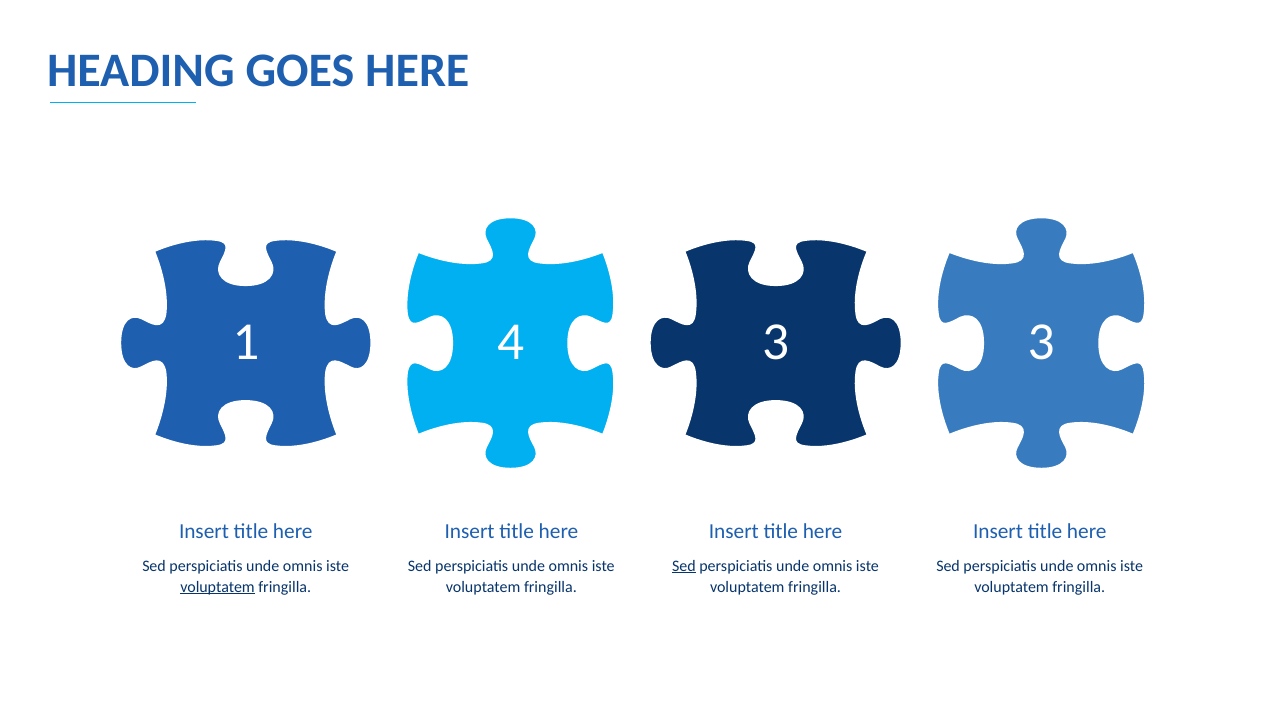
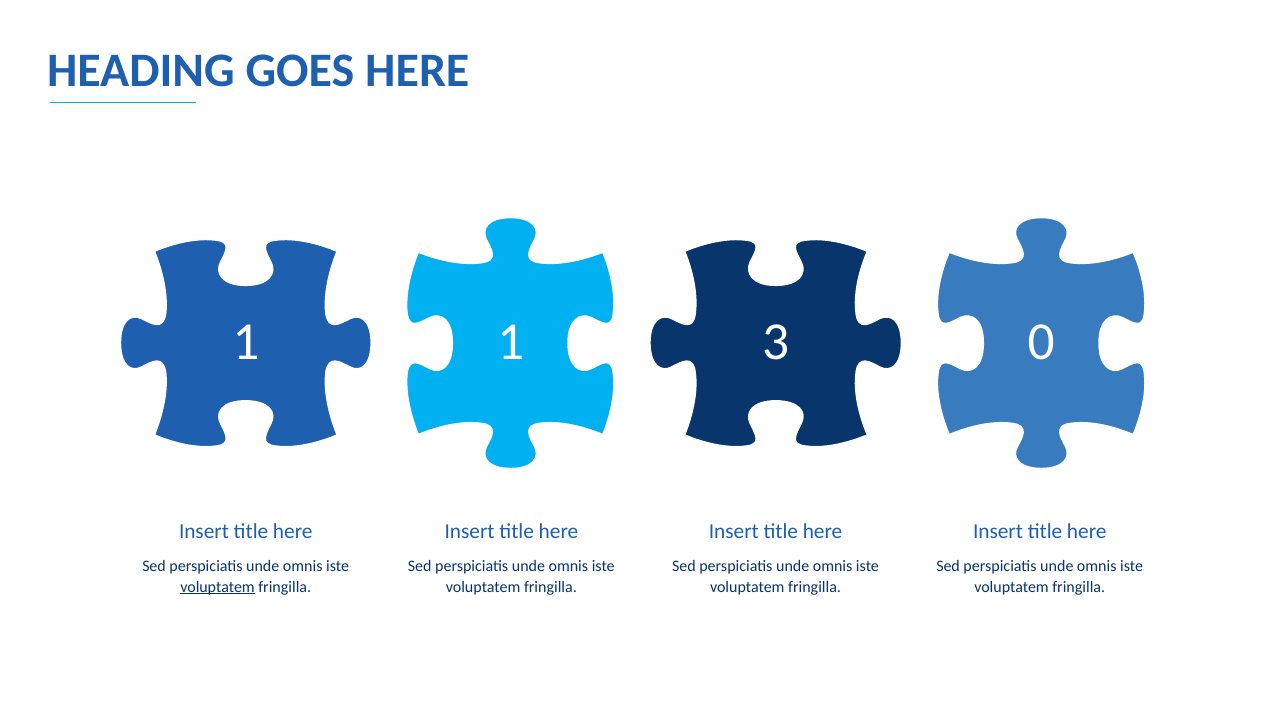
1 4: 4 -> 1
3 3: 3 -> 0
Sed at (684, 566) underline: present -> none
